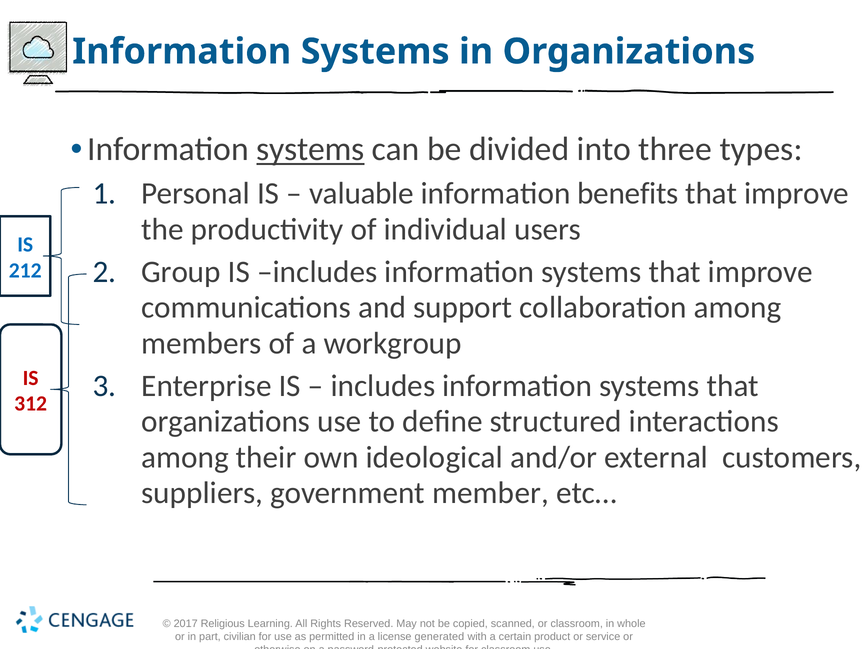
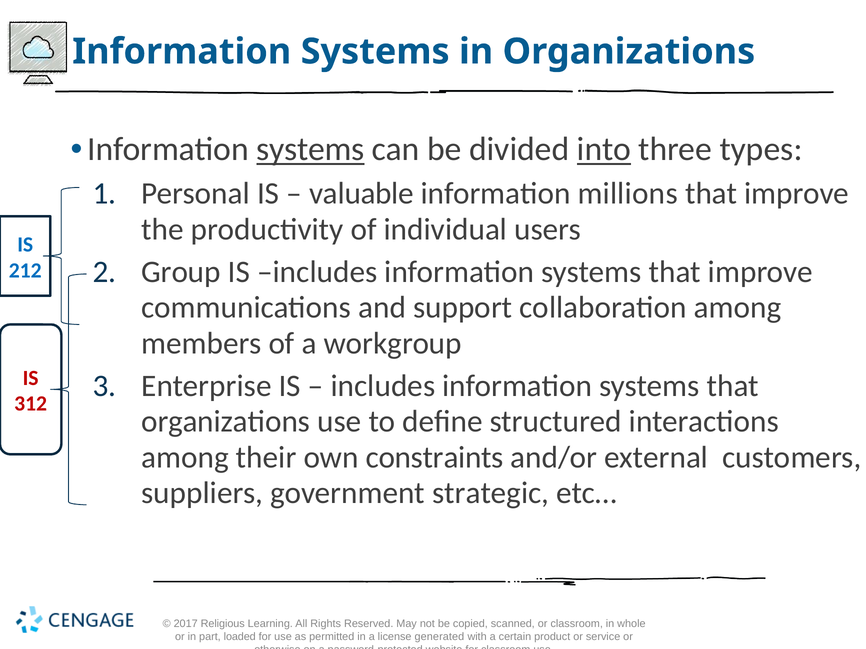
into underline: none -> present
benefits: benefits -> millions
ideological: ideological -> constraints
member: member -> strategic
civilian: civilian -> loaded
